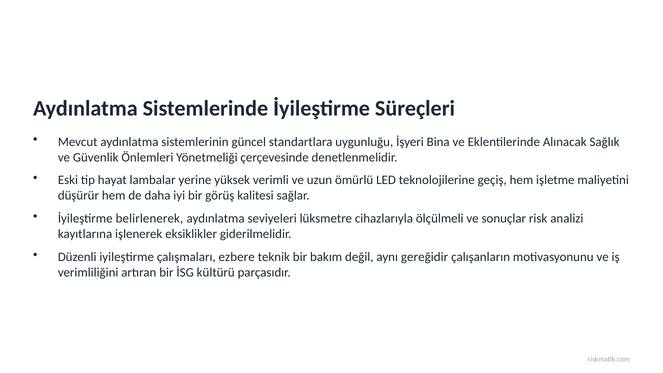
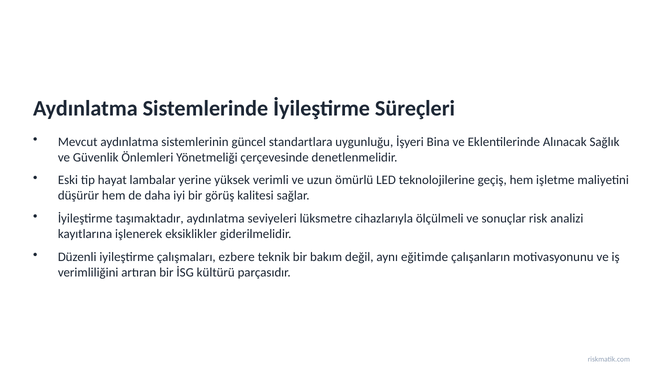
belirlenerek: belirlenerek -> taşımaktadır
gereğidir: gereğidir -> eğitimde
